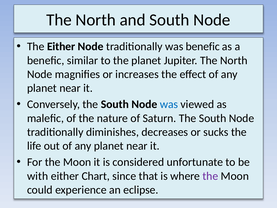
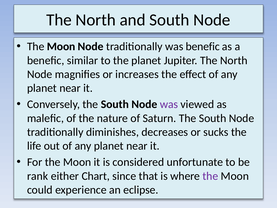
Either at (61, 47): Either -> Moon
was at (169, 104) colour: blue -> purple
with: with -> rank
